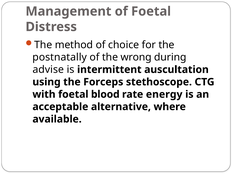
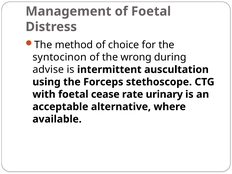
postnatally: postnatally -> syntocinon
blood: blood -> cease
energy: energy -> urinary
